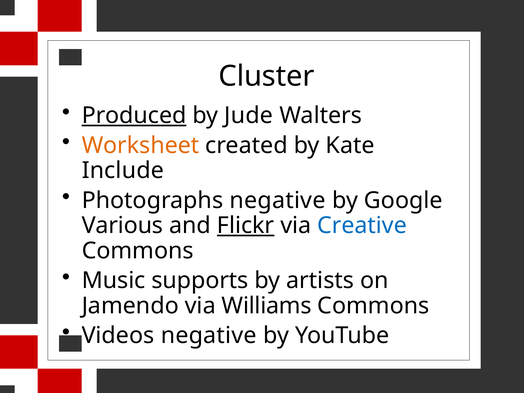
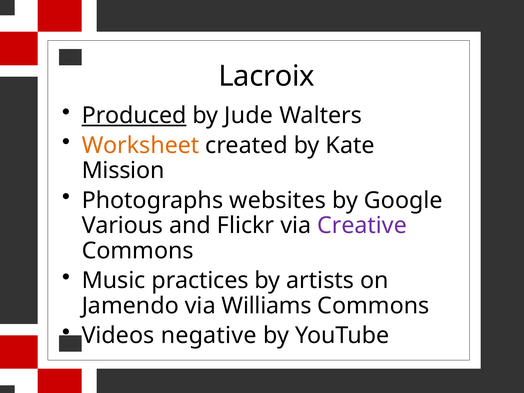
Cluster: Cluster -> Lacroix
Include: Include -> Mission
Photographs negative: negative -> websites
Flickr underline: present -> none
Creative colour: blue -> purple
supports: supports -> practices
